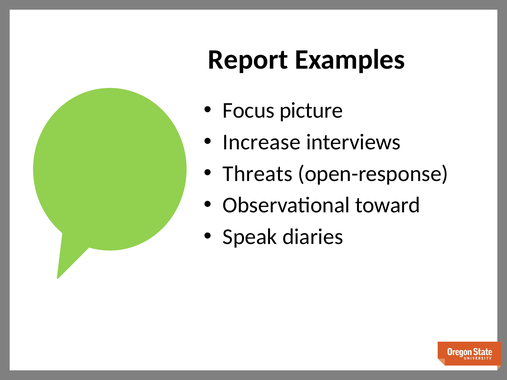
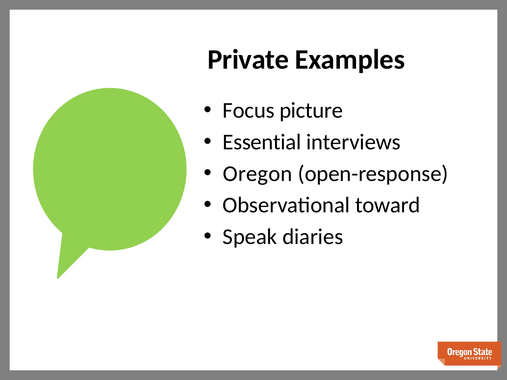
Report: Report -> Private
Increase: Increase -> Essential
Threats: Threats -> Oregon
